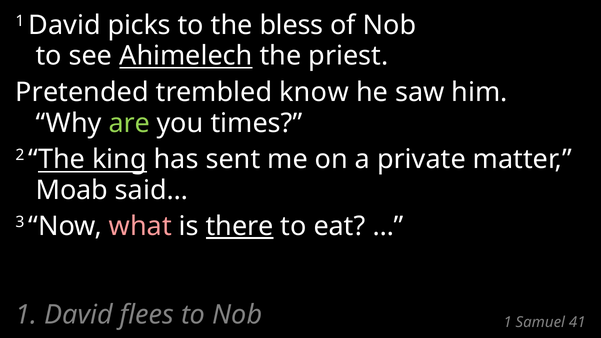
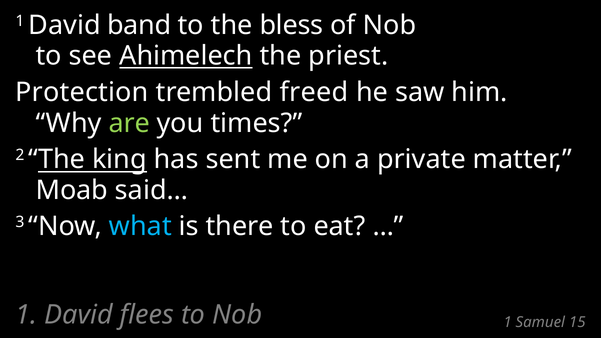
picks: picks -> band
Pretended: Pretended -> Protection
know: know -> freed
what colour: pink -> light blue
there underline: present -> none
41: 41 -> 15
